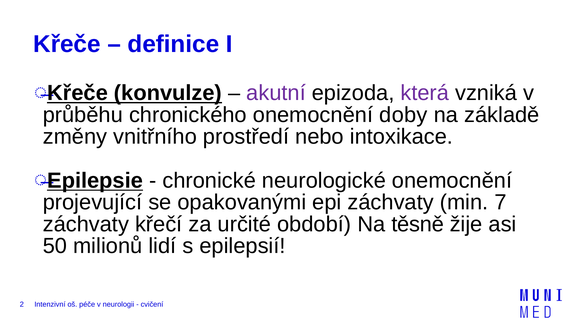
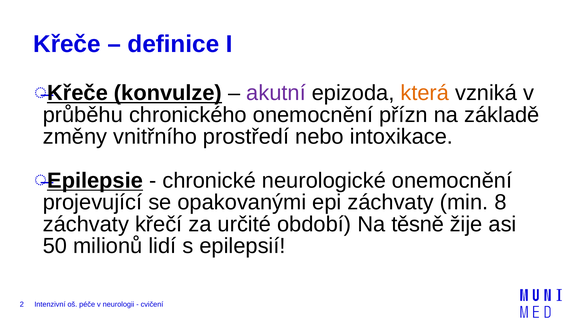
která colour: purple -> orange
doby: doby -> přízn
7: 7 -> 8
